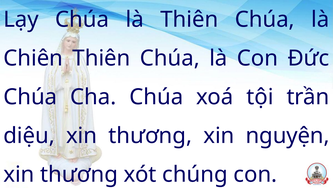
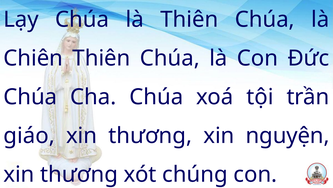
diệu: diệu -> giáo
